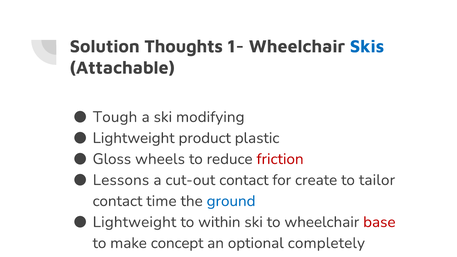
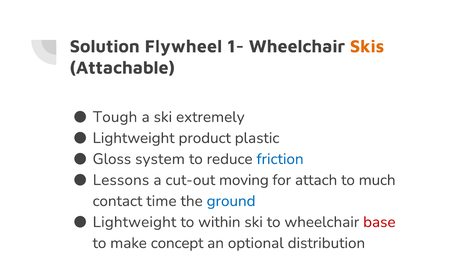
Thoughts: Thoughts -> Flywheel
Skis colour: blue -> orange
modifying: modifying -> extremely
wheels: wheels -> system
friction colour: red -> blue
cut-out contact: contact -> moving
create: create -> attach
tailor: tailor -> much
completely: completely -> distribution
